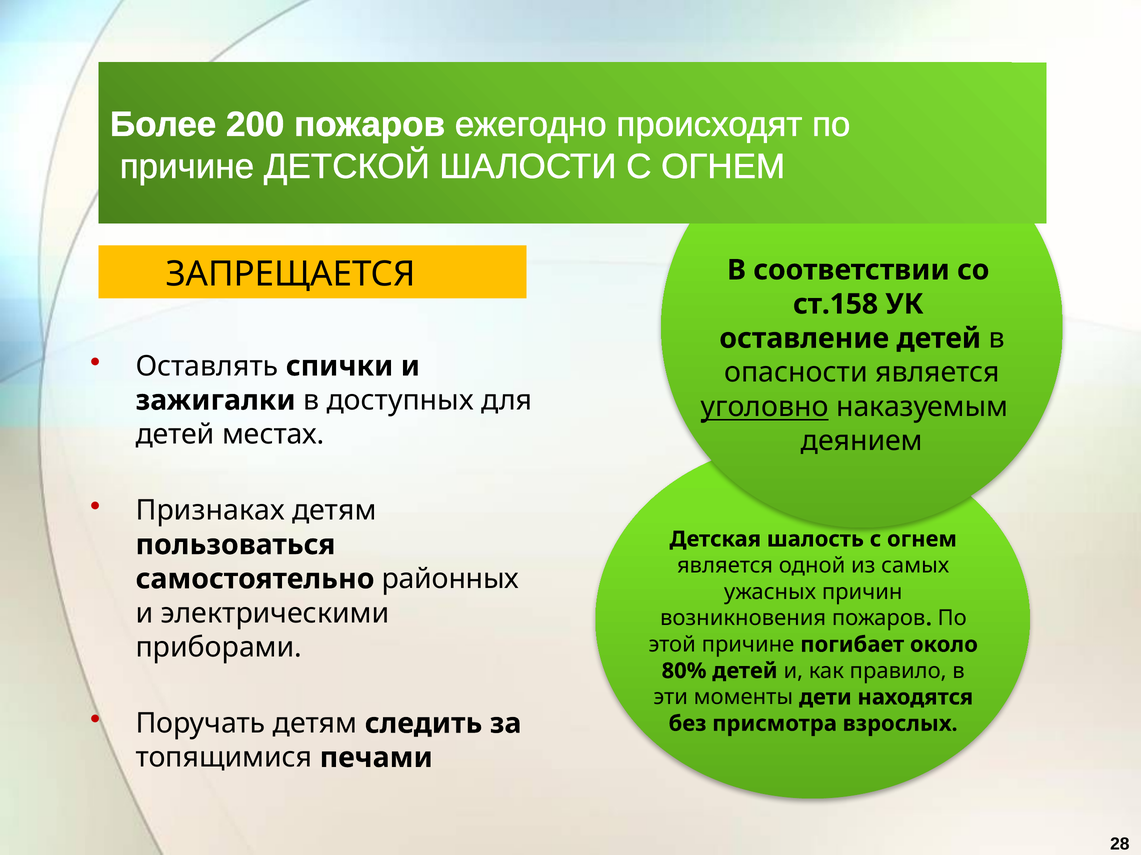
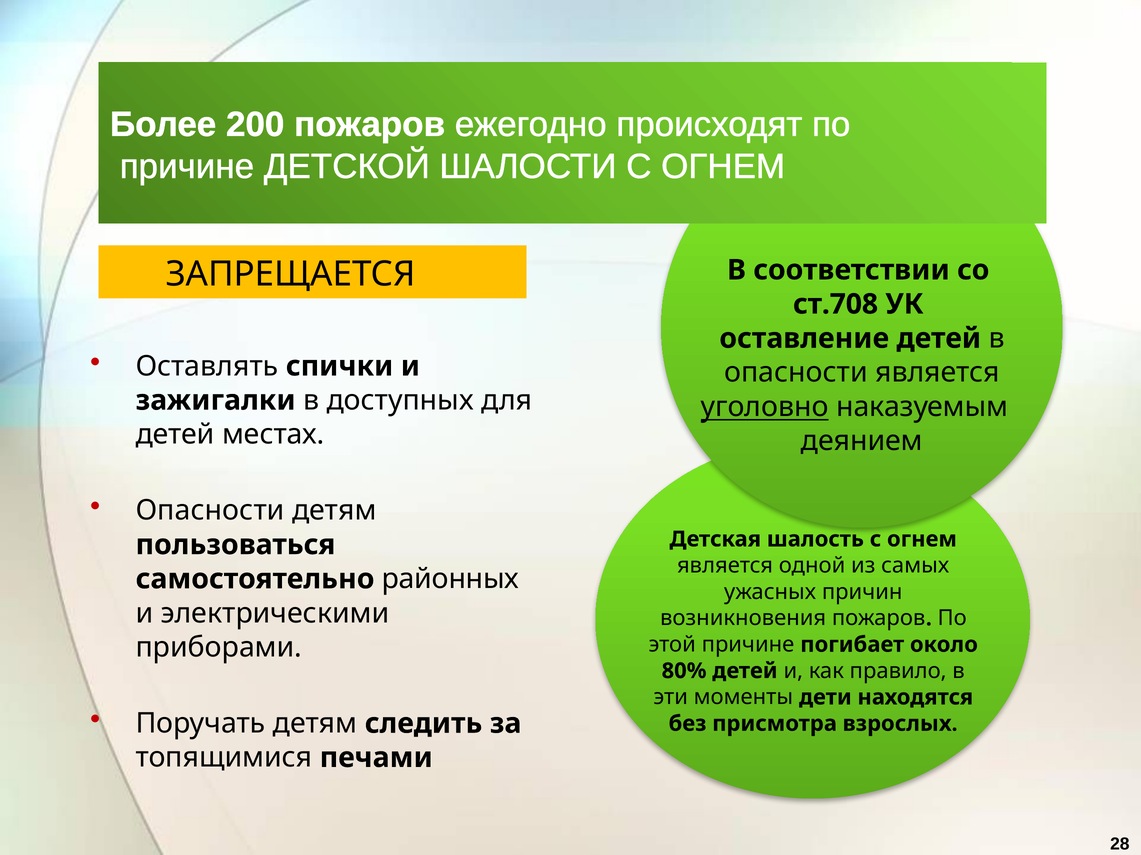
ст.158: ст.158 -> ст.708
Признаках at (210, 511): Признаках -> Опасности
